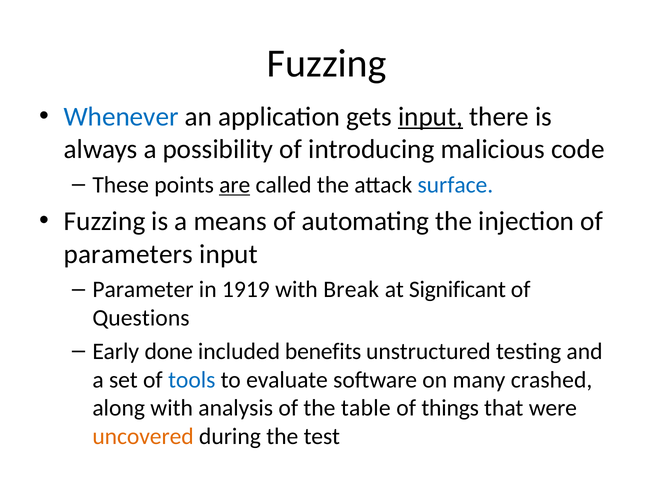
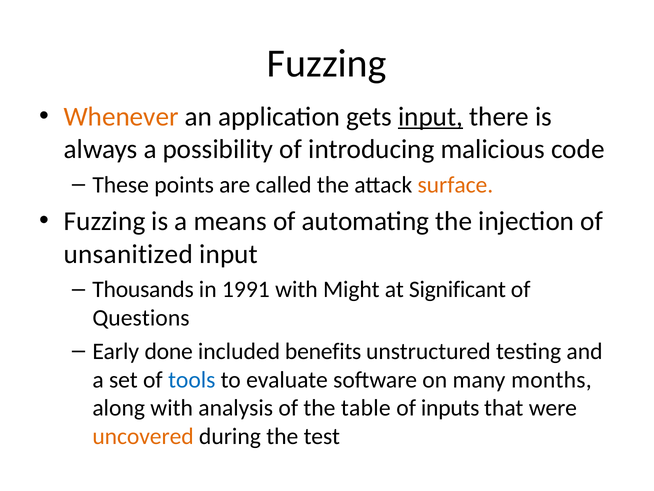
Whenever colour: blue -> orange
are underline: present -> none
surface colour: blue -> orange
parameters: parameters -> unsanitized
Parameter: Parameter -> Thousands
1919: 1919 -> 1991
Break: Break -> Might
crashed: crashed -> months
things: things -> inputs
